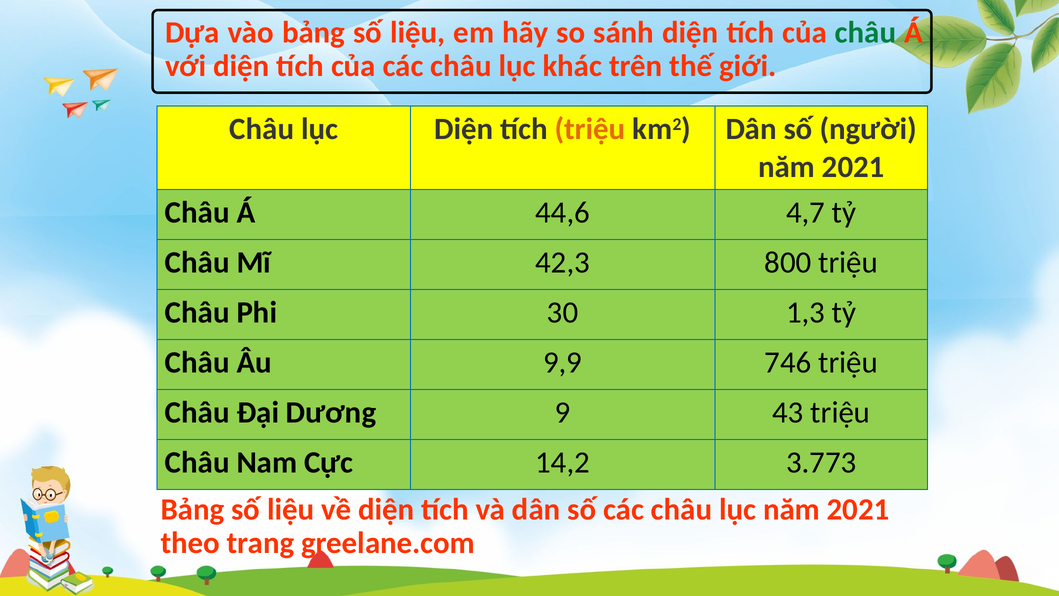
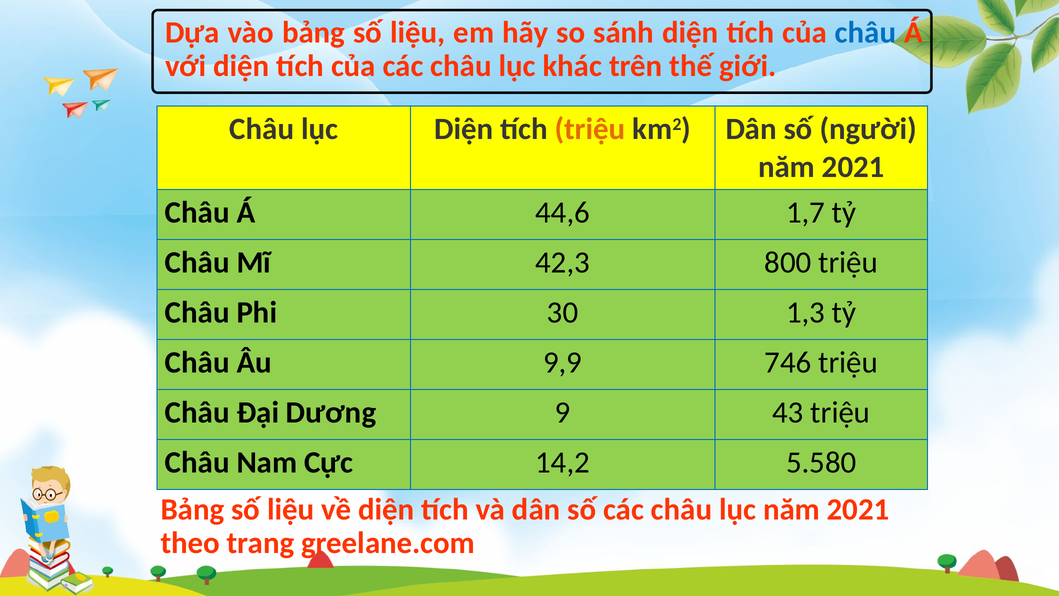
châu at (866, 33) colour: green -> blue
4,7: 4,7 -> 1,7
3.773: 3.773 -> 5.580
